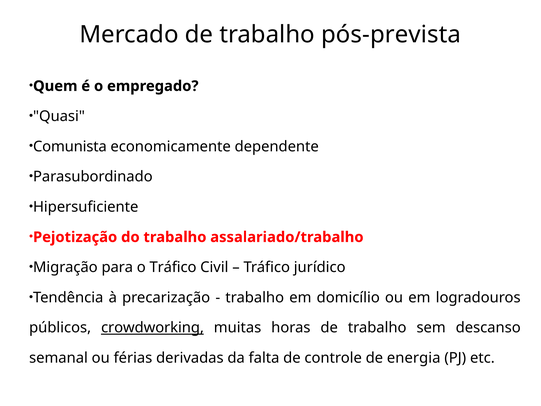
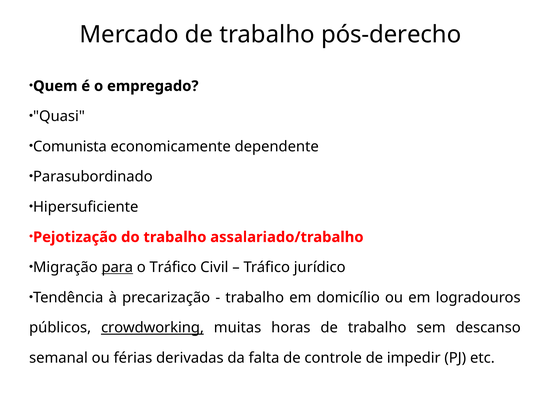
pós-prevista: pós-prevista -> pós-derecho
para underline: none -> present
energia: energia -> impedir
